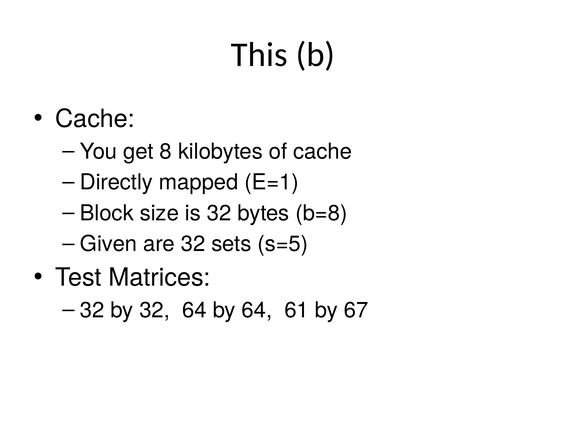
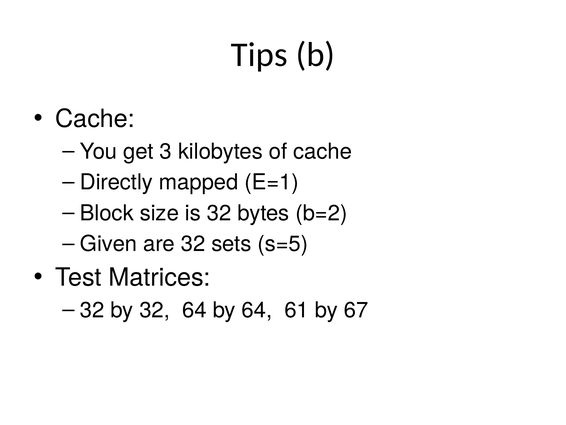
This: This -> Tips
8: 8 -> 3
b=8: b=8 -> b=2
